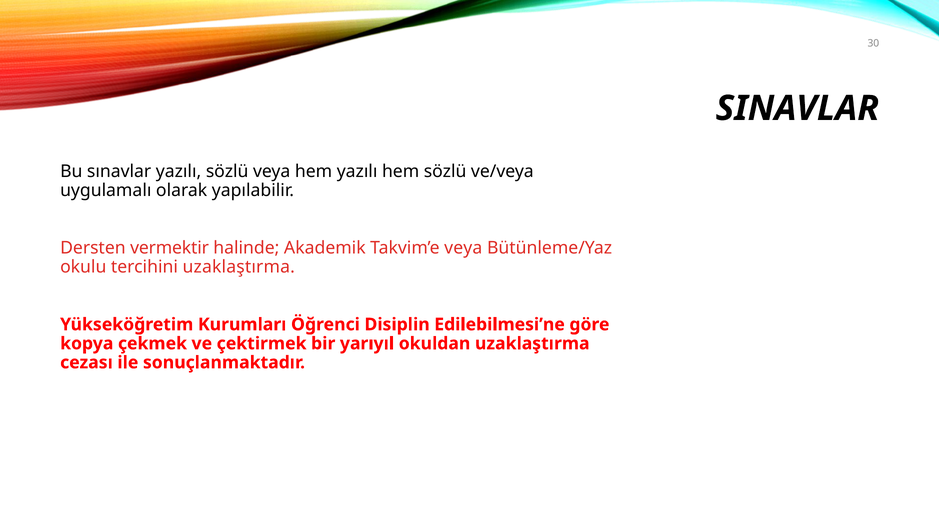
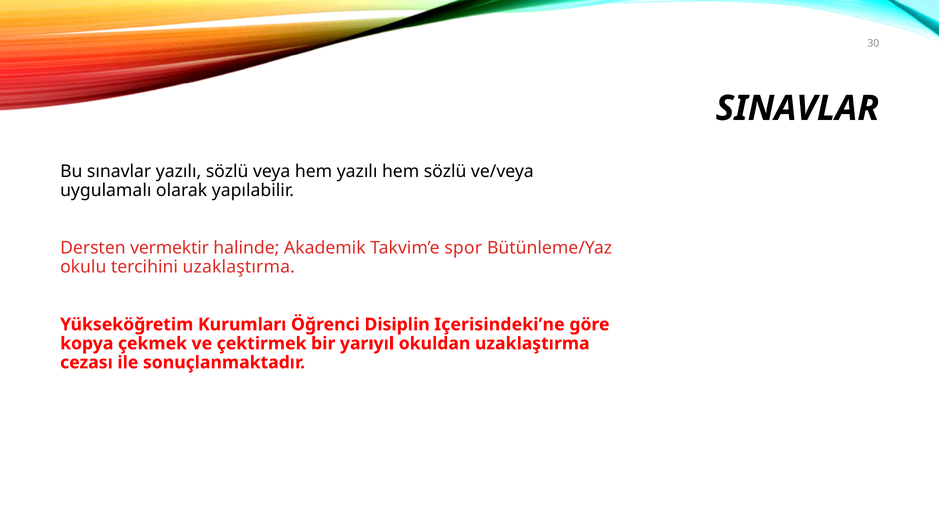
Takvim’e veya: veya -> spor
Edilebilmesi’ne: Edilebilmesi’ne -> Içerisindeki’ne
